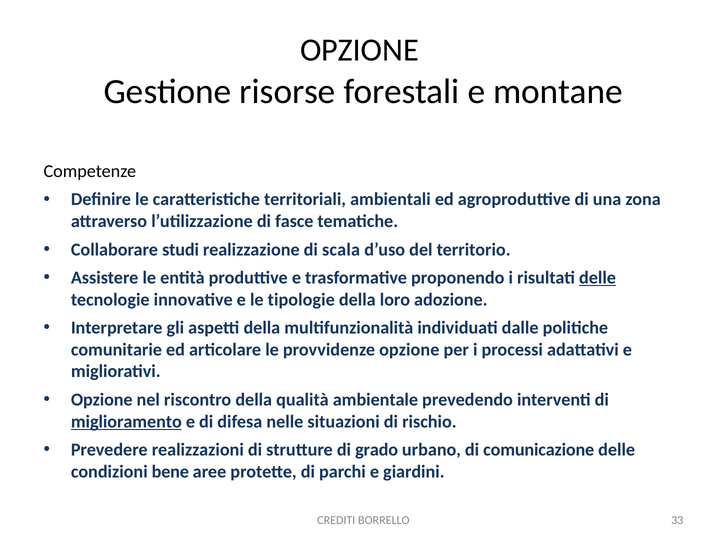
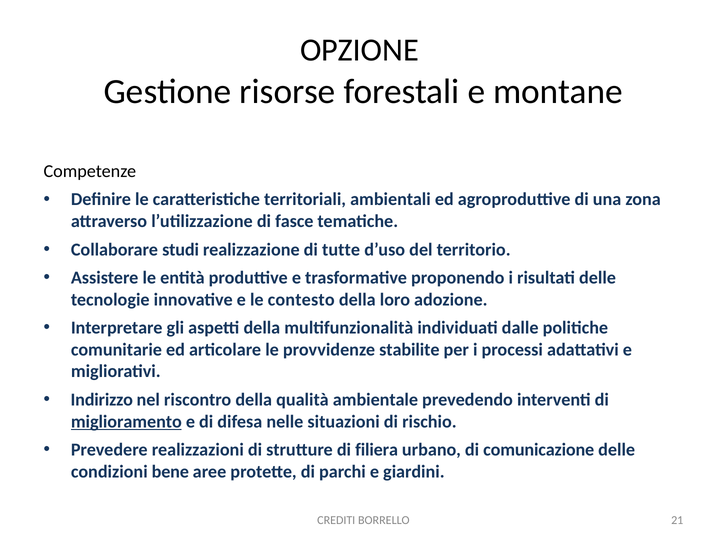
scala: scala -> tutte
delle at (598, 278) underline: present -> none
tipologie: tipologie -> contesto
provvidenze opzione: opzione -> stabilite
Opzione at (102, 400): Opzione -> Indirizzo
grado: grado -> filiera
33: 33 -> 21
